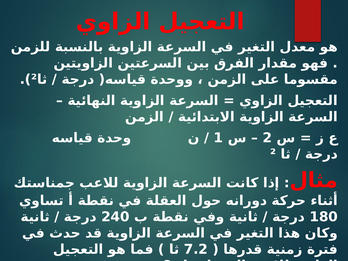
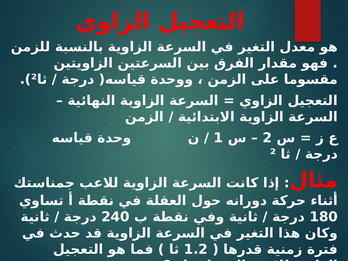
7.2: 7.2 -> 1.2
